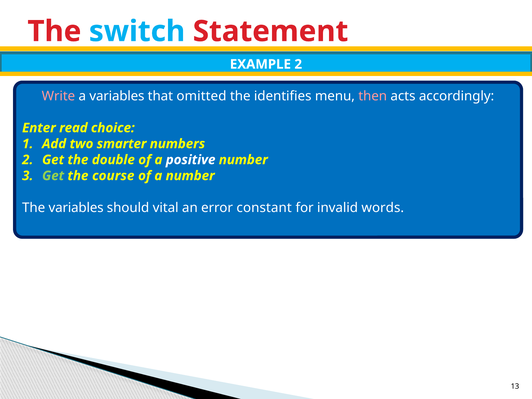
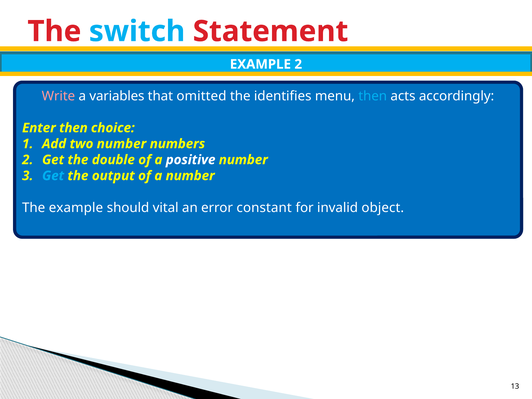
then at (373, 96) colour: pink -> light blue
Enter read: read -> then
two smarter: smarter -> number
Get at (53, 176) colour: light green -> light blue
course: course -> output
The variables: variables -> example
words: words -> object
